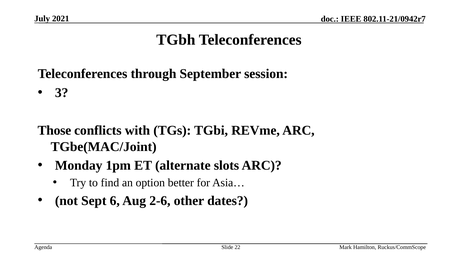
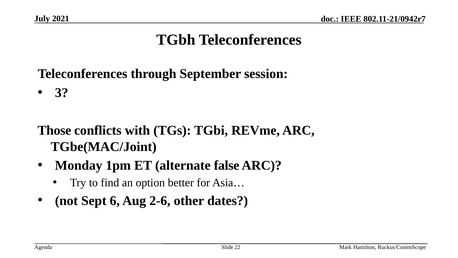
slots: slots -> false
